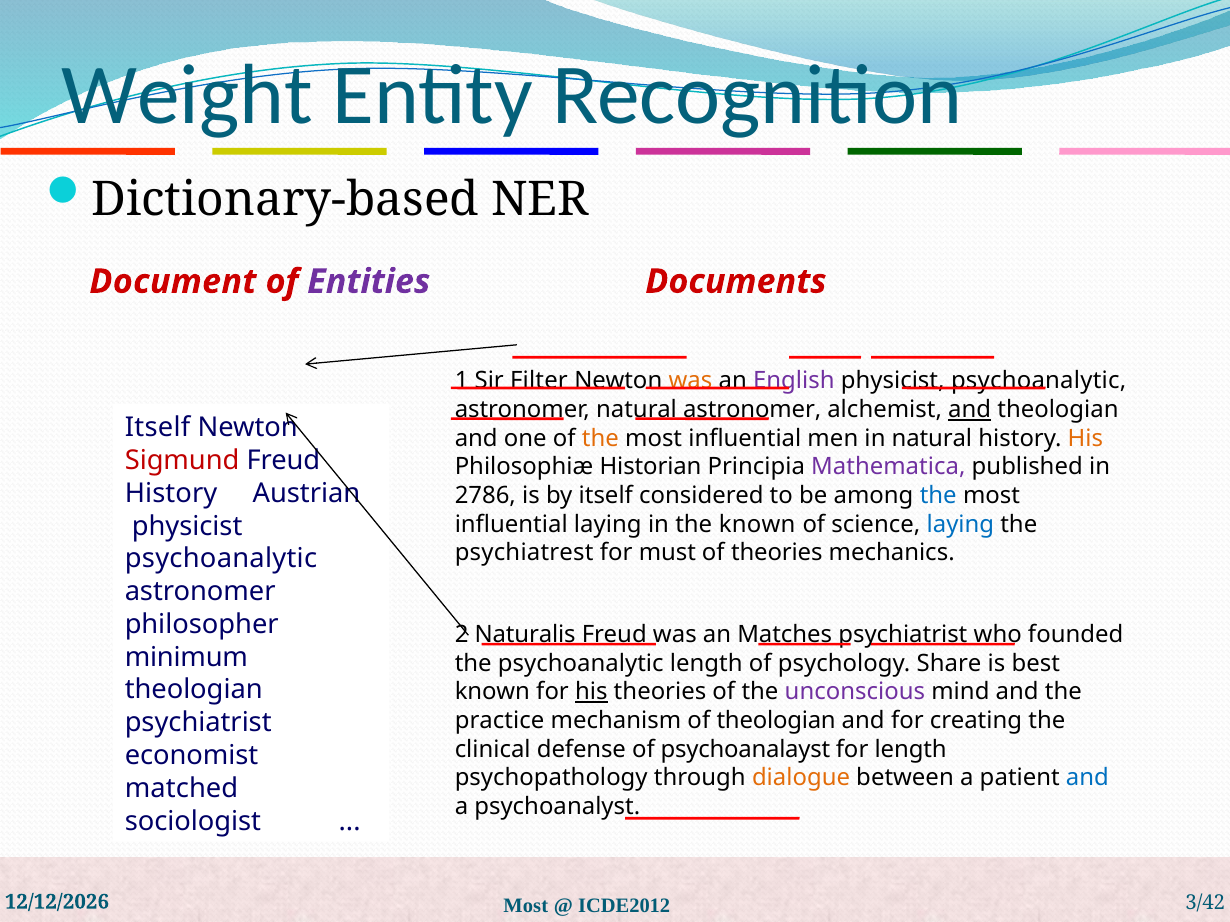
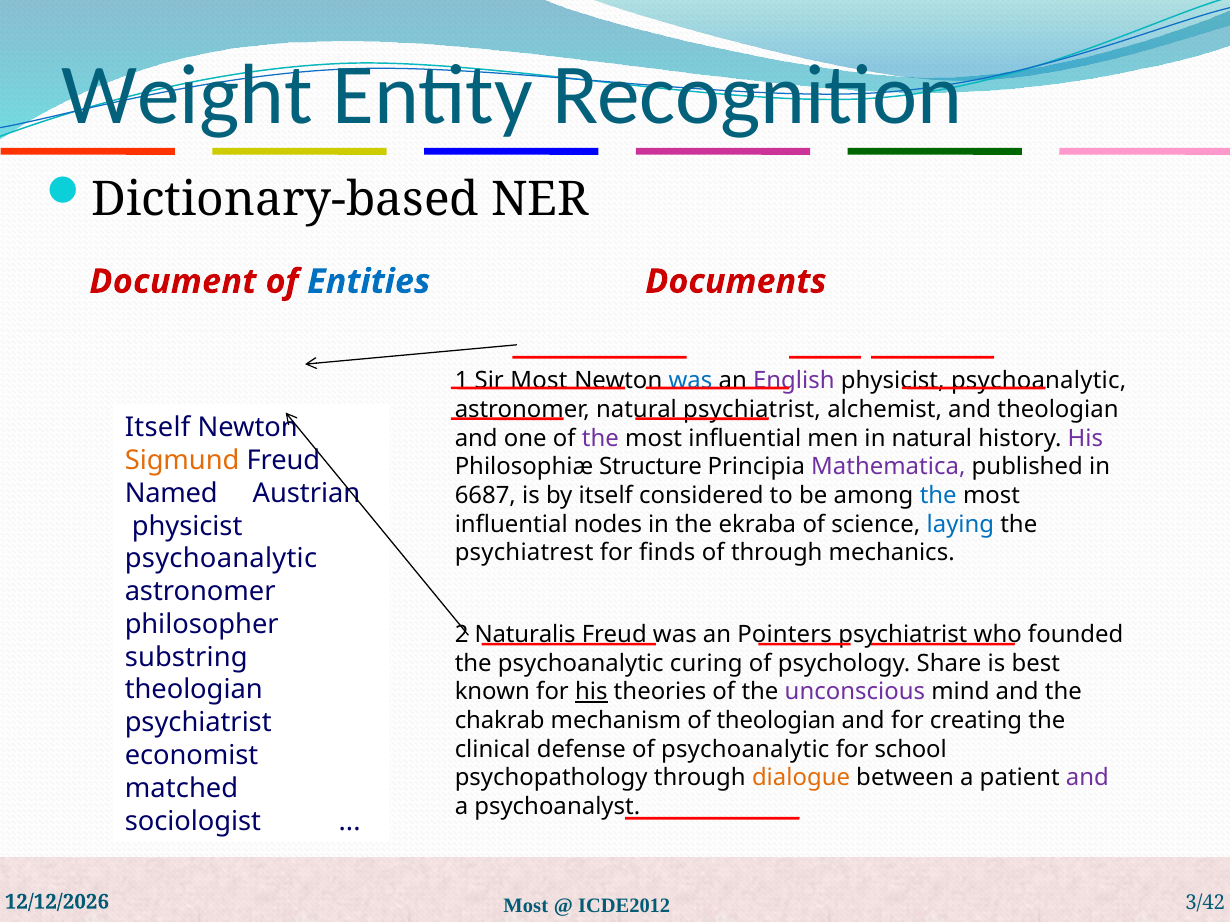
Entities colour: purple -> blue
Sir Filter: Filter -> Most
was at (690, 381) colour: orange -> blue
natural astronomer: astronomer -> psychiatrist
and at (970, 410) underline: present -> none
the at (600, 439) colour: orange -> purple
His at (1085, 439) colour: orange -> purple
Sigmund colour: red -> orange
Historian: Historian -> Structure
History at (171, 494): History -> Named
2786: 2786 -> 6687
influential laying: laying -> nodes
the known: known -> ekraba
must: must -> finds
of theories: theories -> through
Matches: Matches -> Pointers
minimum: minimum -> substring
psychoanalytic length: length -> curing
practice: practice -> chakrab
of psychoanalayst: psychoanalayst -> psychoanalytic
for length: length -> school
and at (1087, 778) colour: blue -> purple
